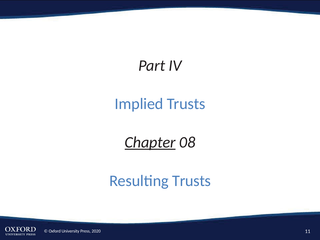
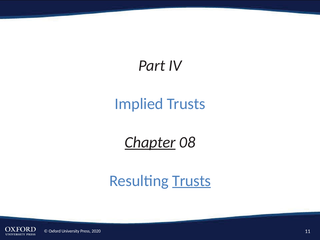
Trusts at (192, 181) underline: none -> present
